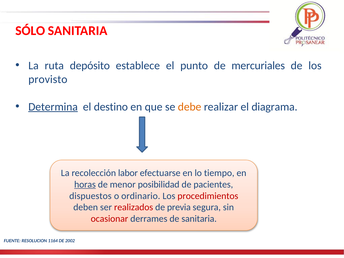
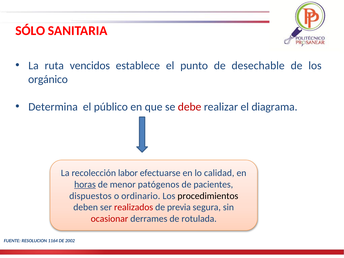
depósito: depósito -> vencidos
mercuriales: mercuriales -> desechable
provisto: provisto -> orgánico
Determina underline: present -> none
destino: destino -> público
debe colour: orange -> red
tiempo: tiempo -> calidad
posibilidad: posibilidad -> patógenos
procedimientos colour: red -> black
de sanitaria: sanitaria -> rotulada
